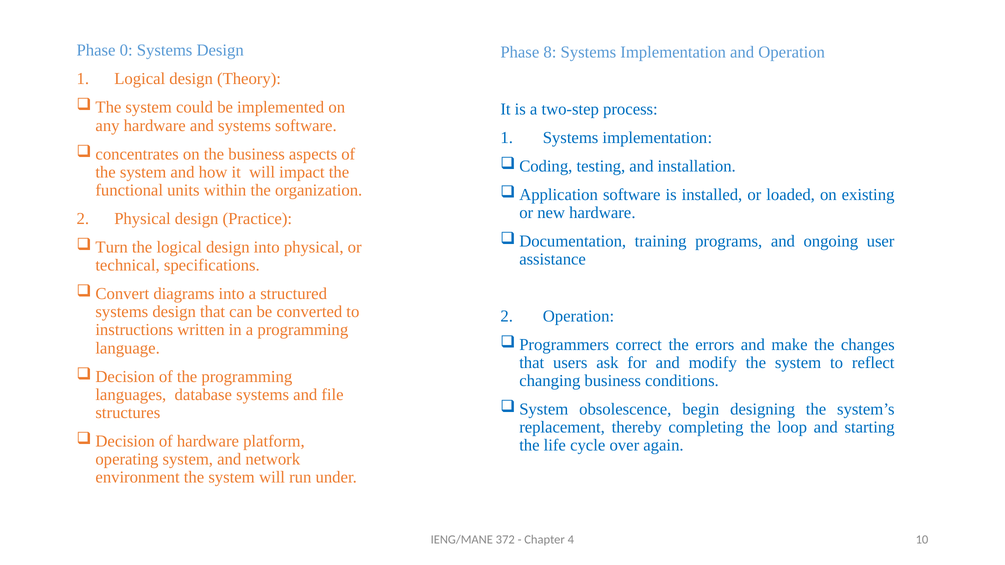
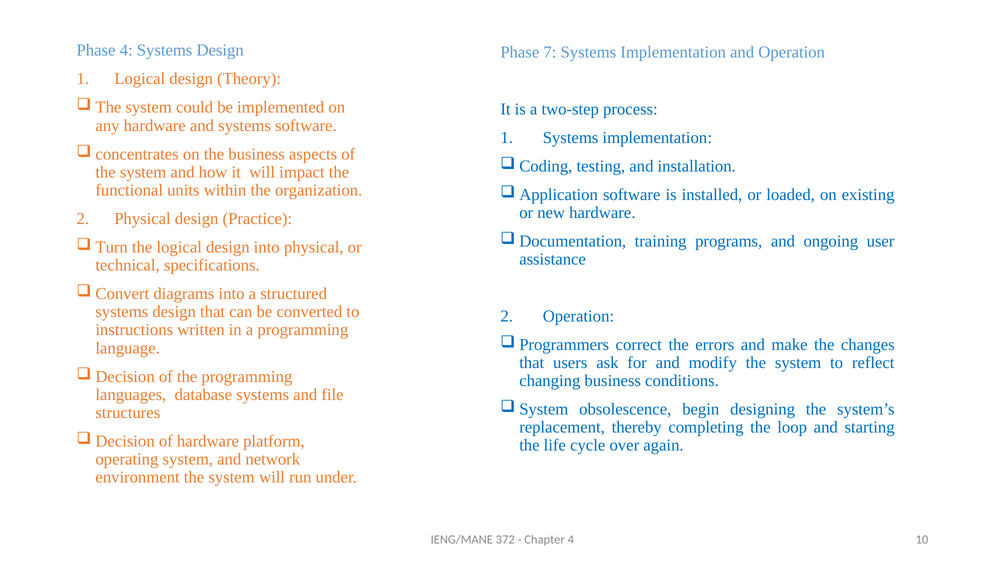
Phase 0: 0 -> 4
8: 8 -> 7
